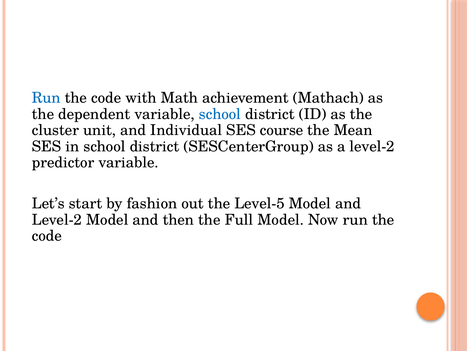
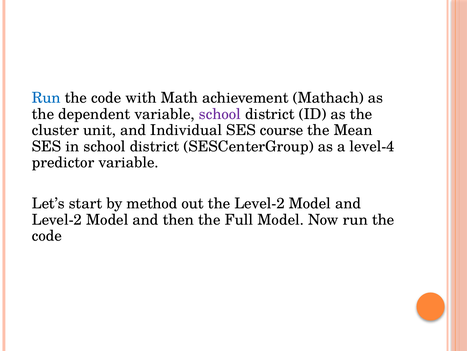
school at (220, 114) colour: blue -> purple
a level-2: level-2 -> level-4
fashion: fashion -> method
the Level-5: Level-5 -> Level-2
